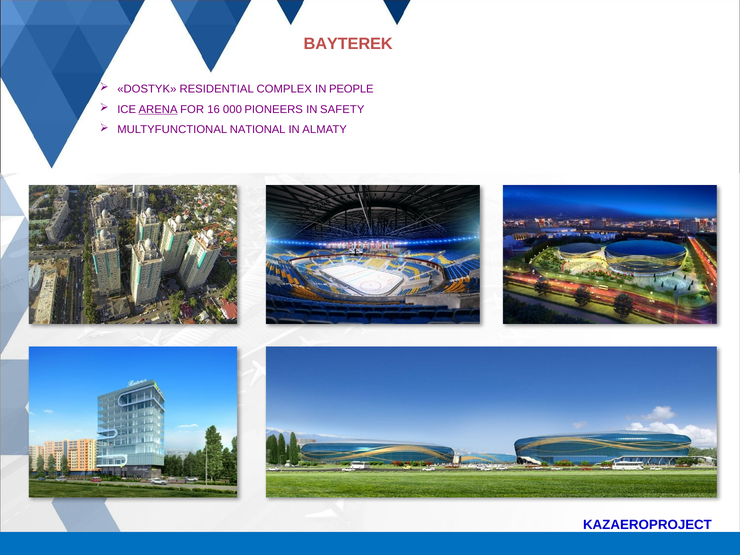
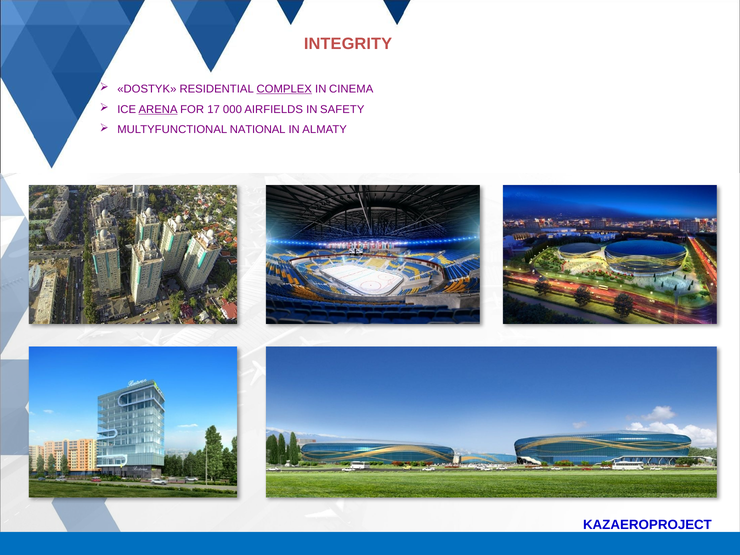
BAYTEREK: BAYTEREK -> INTEGRITY
COMPLEX underline: none -> present
PEOPLE: PEOPLE -> CINEMA
16: 16 -> 17
PIONEERS: PIONEERS -> AIRFIELDS
